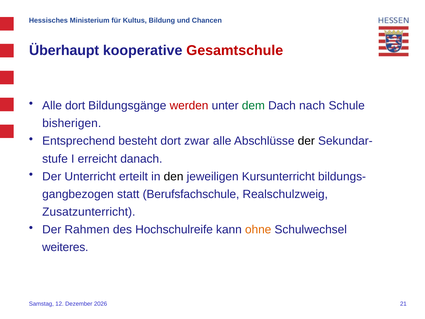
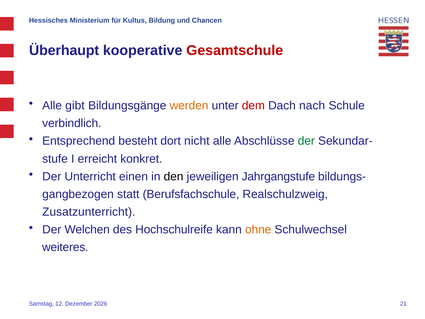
Alle dort: dort -> gibt
werden colour: red -> orange
dem colour: green -> red
bisherigen: bisherigen -> verbindlich
zwar: zwar -> nicht
der at (306, 141) colour: black -> green
danach: danach -> konkret
erteilt: erteilt -> einen
Kursunterricht: Kursunterricht -> Jahrgangstufe
Rahmen: Rahmen -> Welchen
